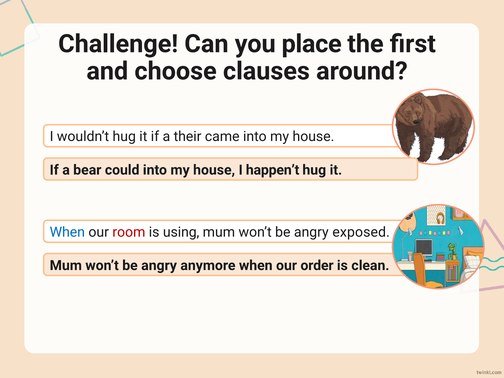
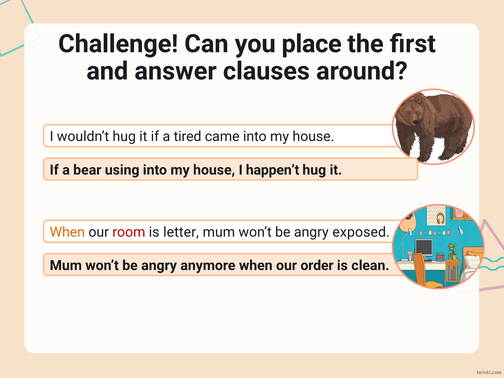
choose: choose -> answer
their: their -> tired
could: could -> using
When at (67, 232) colour: blue -> orange
using: using -> letter
